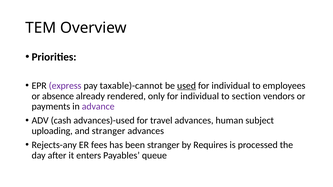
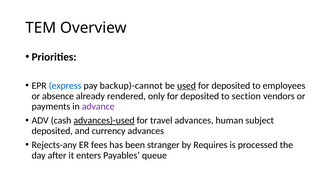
express colour: purple -> blue
taxable)-cannot: taxable)-cannot -> backup)-cannot
individual at (231, 86): individual -> deposited
only for individual: individual -> deposited
advances)-used underline: none -> present
uploading at (52, 131): uploading -> deposited
and stranger: stranger -> currency
